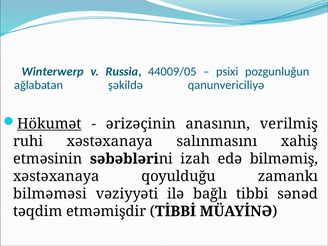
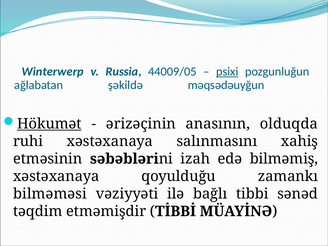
psixi underline: none -> present
qanunvericiliyə: qanunvericiliyə -> məqsədəuyğun
verilmiş: verilmiş -> olduqda
